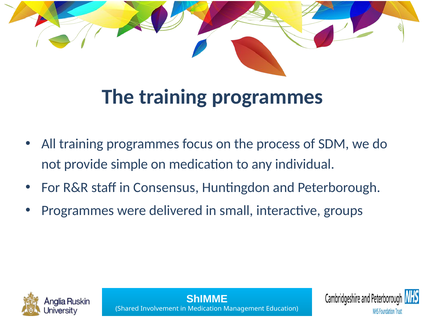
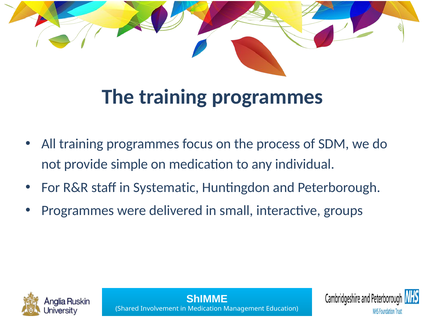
Consensus: Consensus -> Systematic
